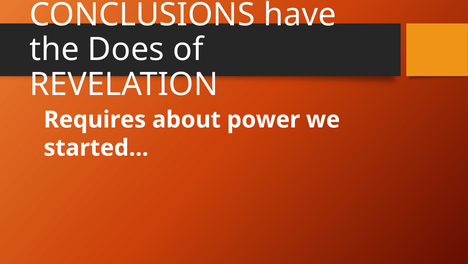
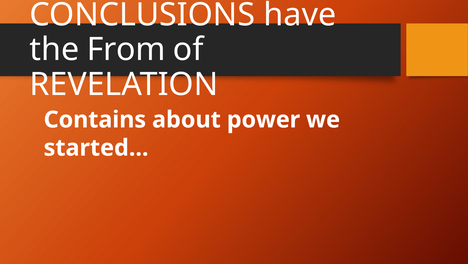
Does: Does -> From
Requires: Requires -> Contains
